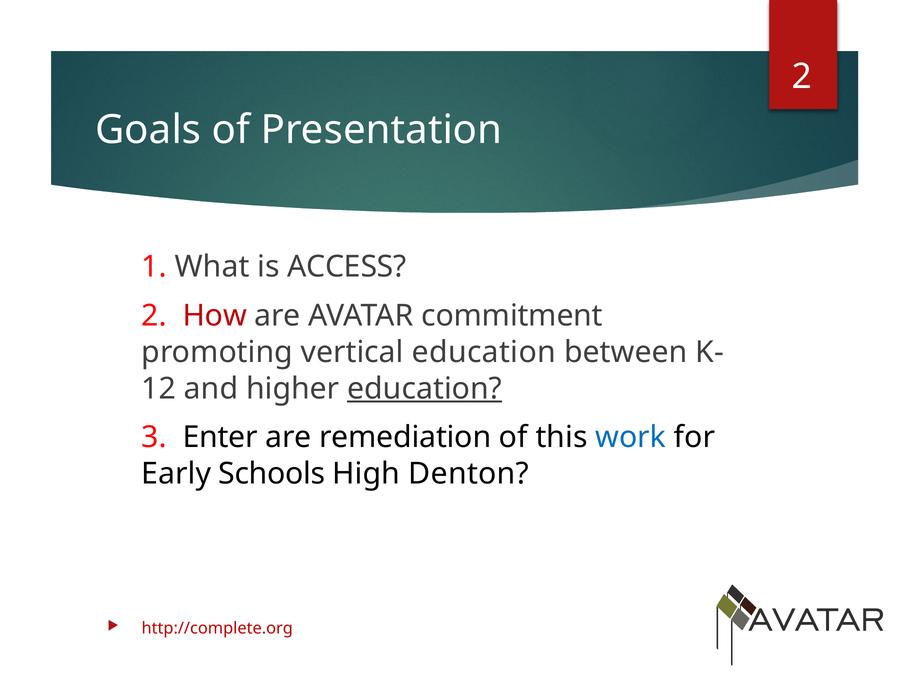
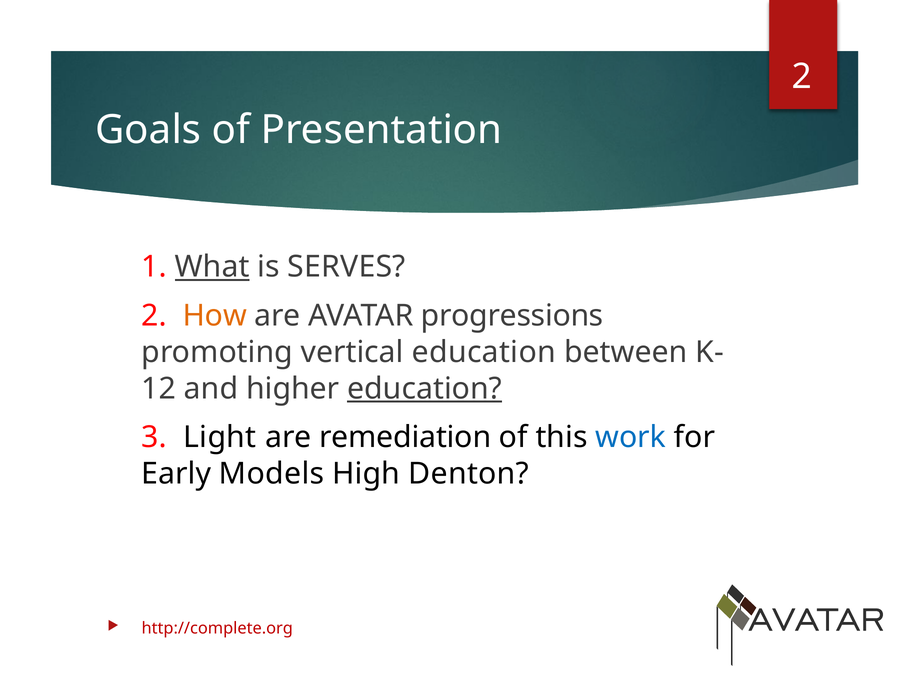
What underline: none -> present
ACCESS: ACCESS -> SERVES
How colour: red -> orange
commitment: commitment -> progressions
Enter: Enter -> Light
Schools: Schools -> Models
